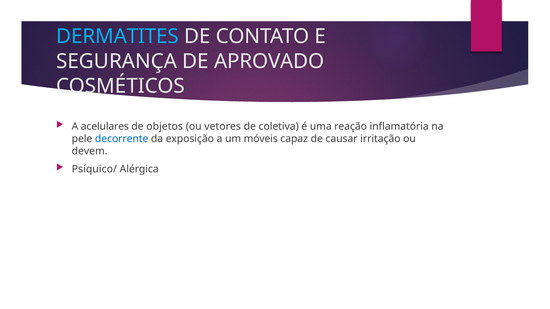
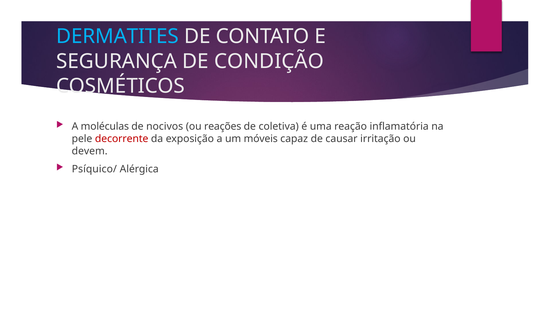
APROVADO: APROVADO -> CONDIÇÃO
acelulares: acelulares -> moléculas
objetos: objetos -> nocivos
vetores: vetores -> reações
decorrente colour: blue -> red
